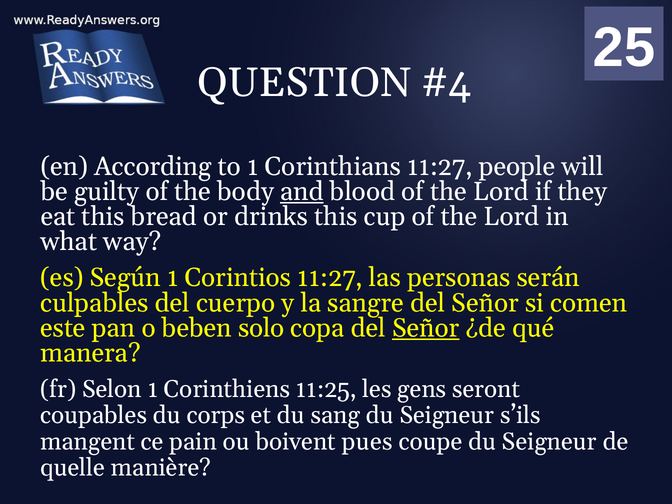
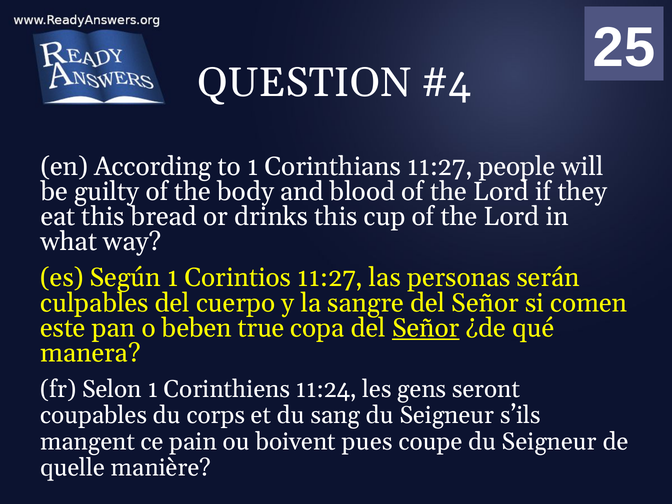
and underline: present -> none
solo: solo -> true
11:25: 11:25 -> 11:24
